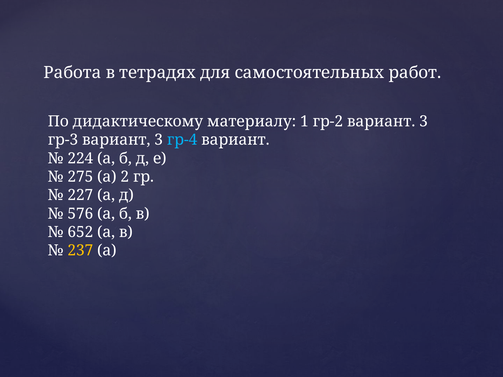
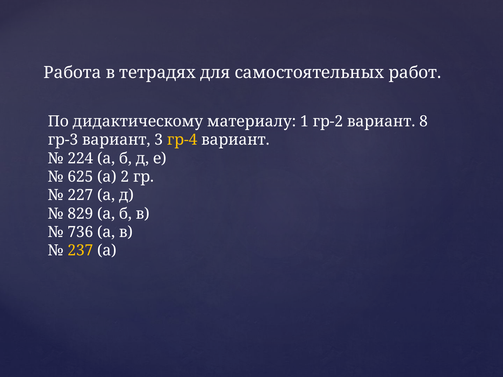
гр-2 вариант 3: 3 -> 8
гр-4 colour: light blue -> yellow
275: 275 -> 625
576: 576 -> 829
652: 652 -> 736
